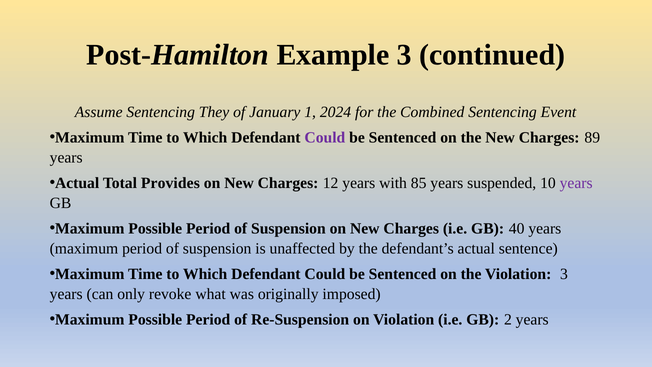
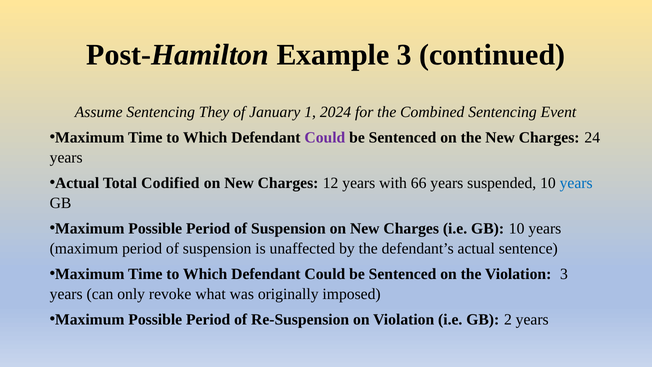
89: 89 -> 24
Provides: Provides -> Codified
85: 85 -> 66
years at (576, 183) colour: purple -> blue
GB 40: 40 -> 10
